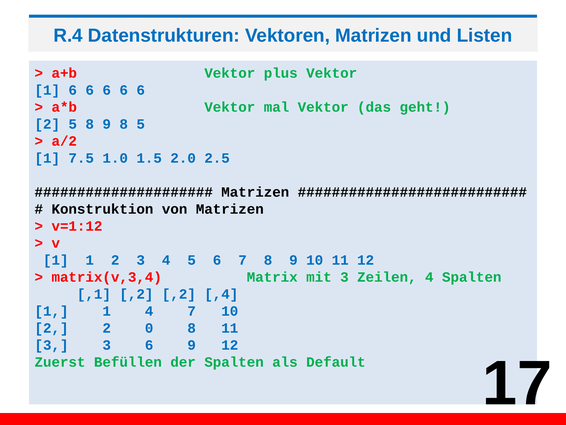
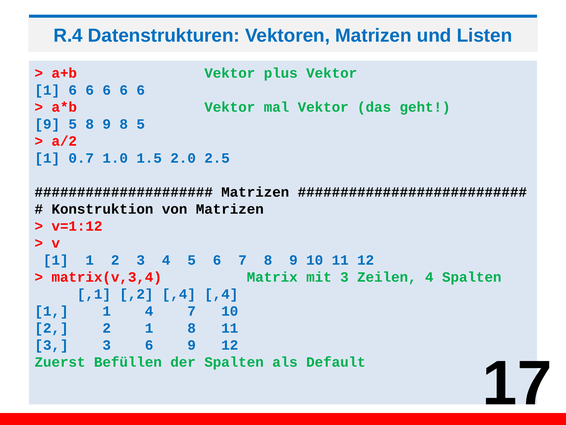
2 at (47, 124): 2 -> 9
7.5: 7.5 -> 0.7
,2 ,2: ,2 -> ,4
2 0: 0 -> 1
